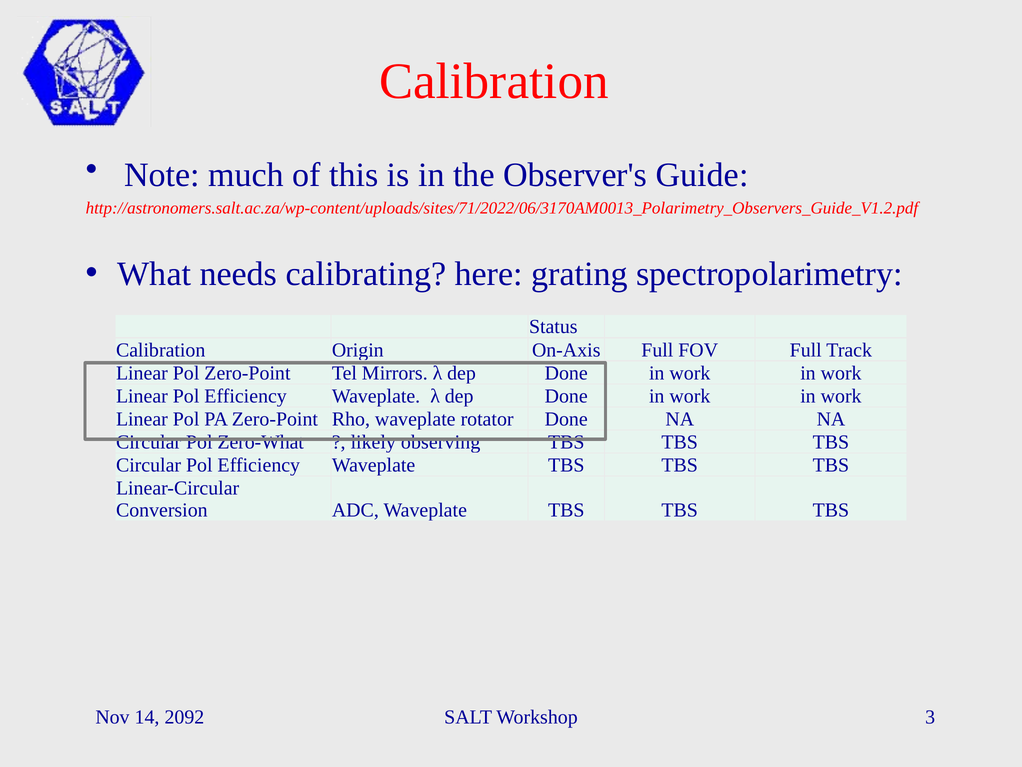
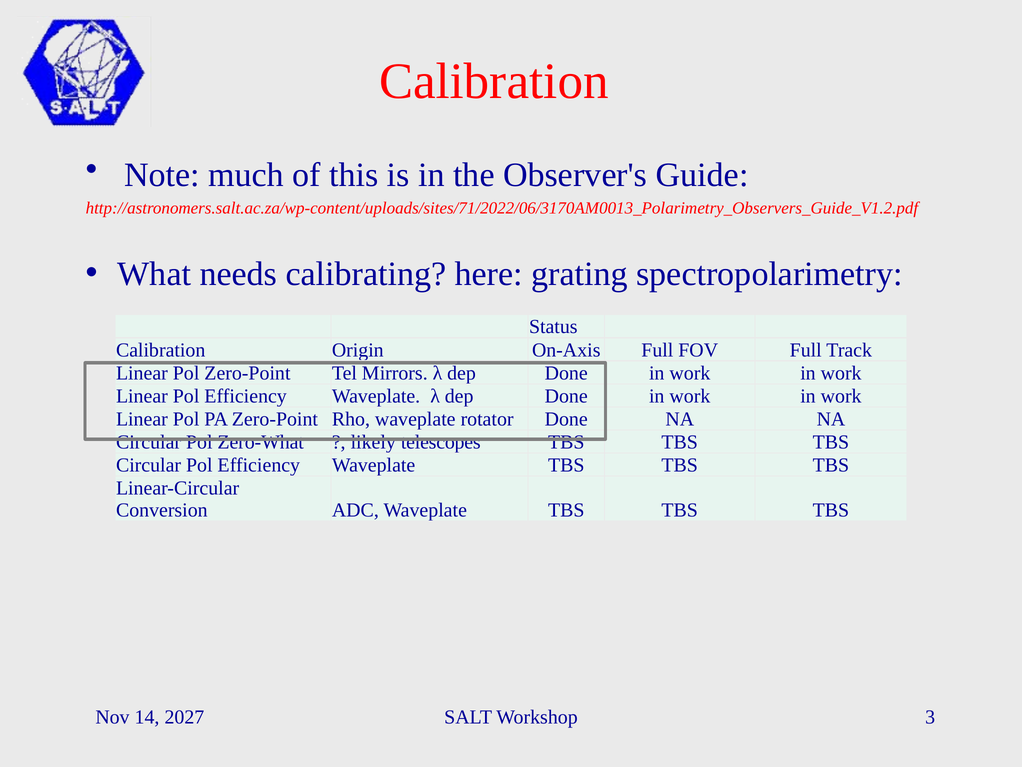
observing: observing -> telescopes
2092: 2092 -> 2027
